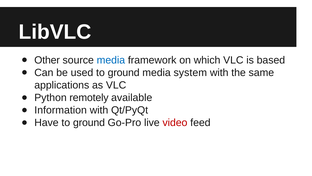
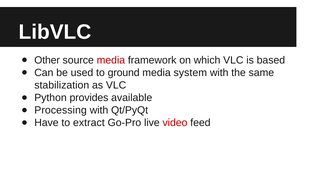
media at (111, 60) colour: blue -> red
applications: applications -> stabilization
remotely: remotely -> provides
Information: Information -> Processing
ground at (89, 122): ground -> extract
